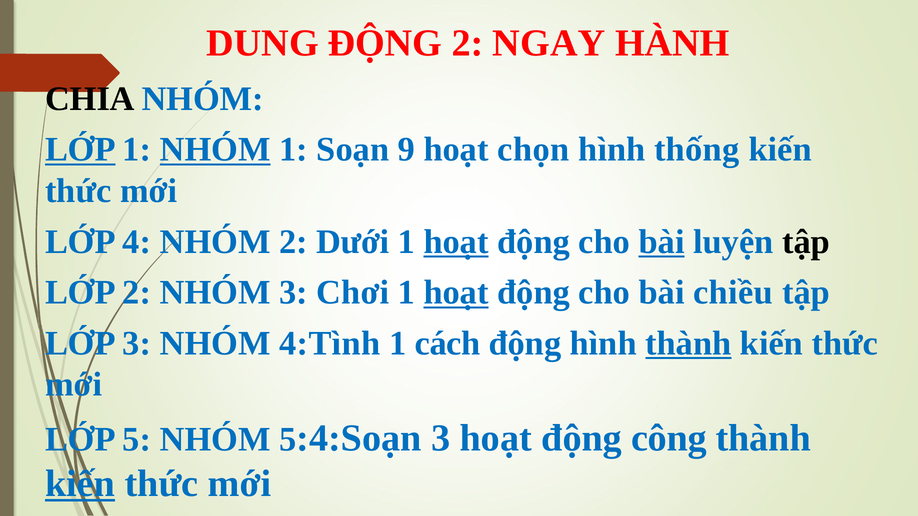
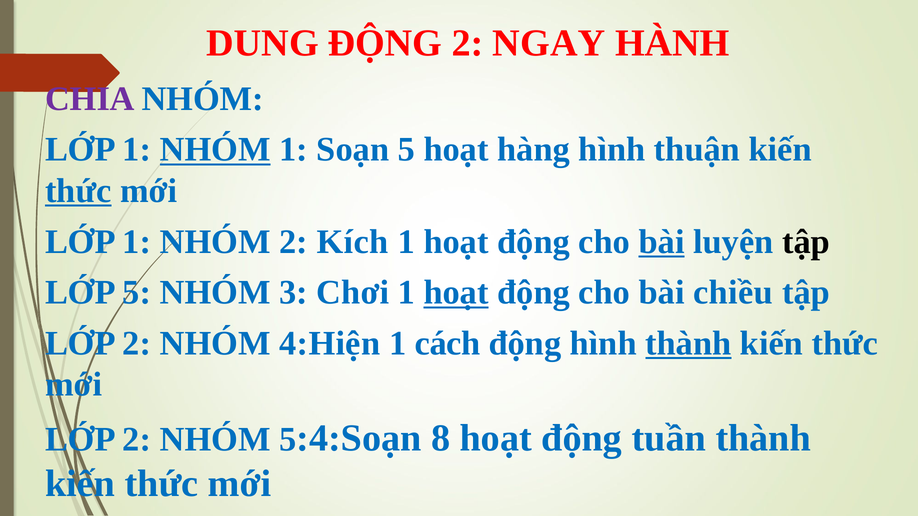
CHIA colour: black -> purple
LỚP at (80, 150) underline: present -> none
Soạn 9: 9 -> 5
chọn: chọn -> hàng
thống: thống -> thuận
thức at (78, 191) underline: none -> present
4 at (137, 242): 4 -> 1
Dưới: Dưới -> Kích
hoạt at (456, 242) underline: present -> none
LỚP 2: 2 -> 5
3 at (137, 344): 3 -> 2
4:Tình: 4:Tình -> 4:Hiện
5 at (137, 440): 5 -> 2
3 at (441, 438): 3 -> 8
công: công -> tuần
kiến at (80, 484) underline: present -> none
